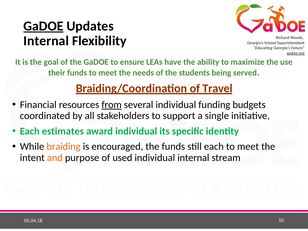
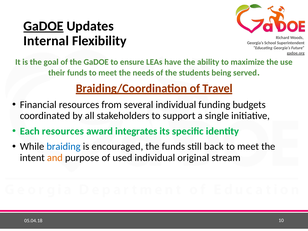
from underline: present -> none
Each estimates: estimates -> resources
award individual: individual -> integrates
braiding colour: orange -> blue
still each: each -> back
individual internal: internal -> original
